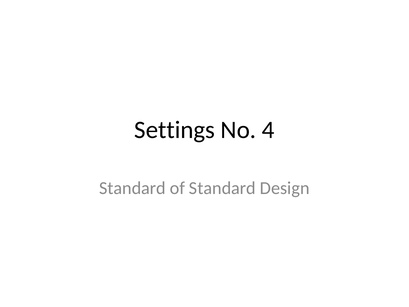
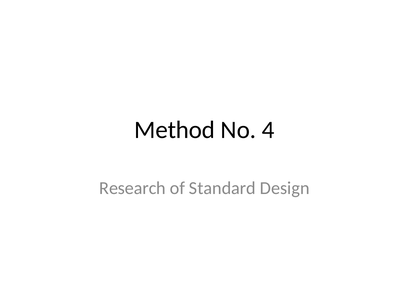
Settings: Settings -> Method
Standard at (132, 188): Standard -> Research
